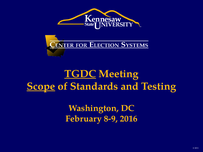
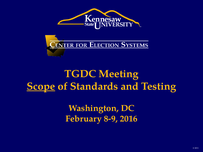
TGDC underline: present -> none
